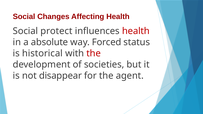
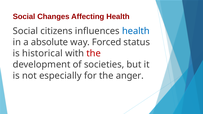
protect: protect -> citizens
health at (136, 31) colour: red -> blue
disappear: disappear -> especially
agent: agent -> anger
